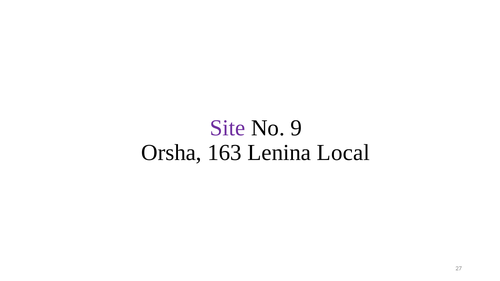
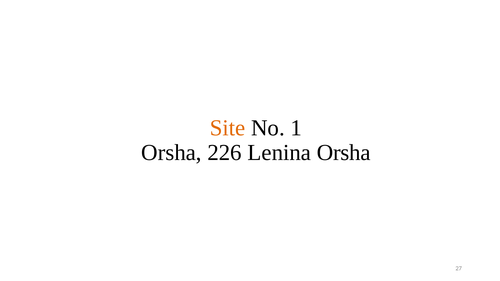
Site colour: purple -> orange
9: 9 -> 1
163: 163 -> 226
Lenina Local: Local -> Orsha
